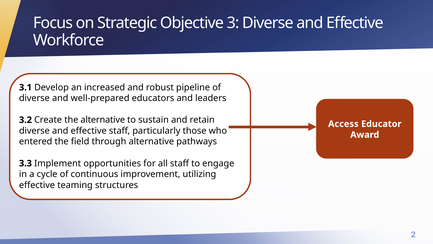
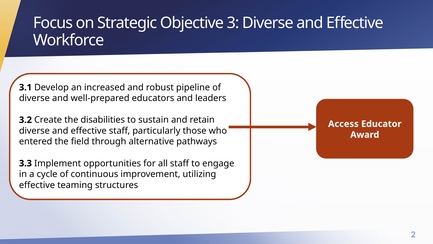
the alternative: alternative -> disabilities
